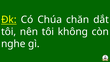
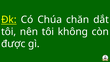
nghe: nghe -> được
